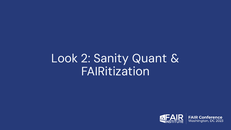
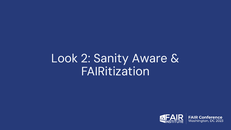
Quant: Quant -> Aware
